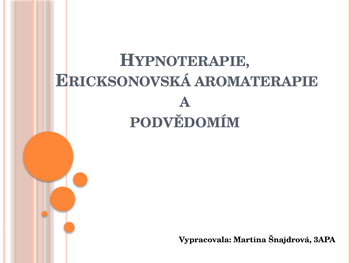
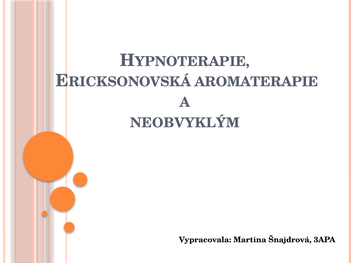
PODVĚDOMÍM: PODVĚDOMÍM -> NEOBVYKLÝM
